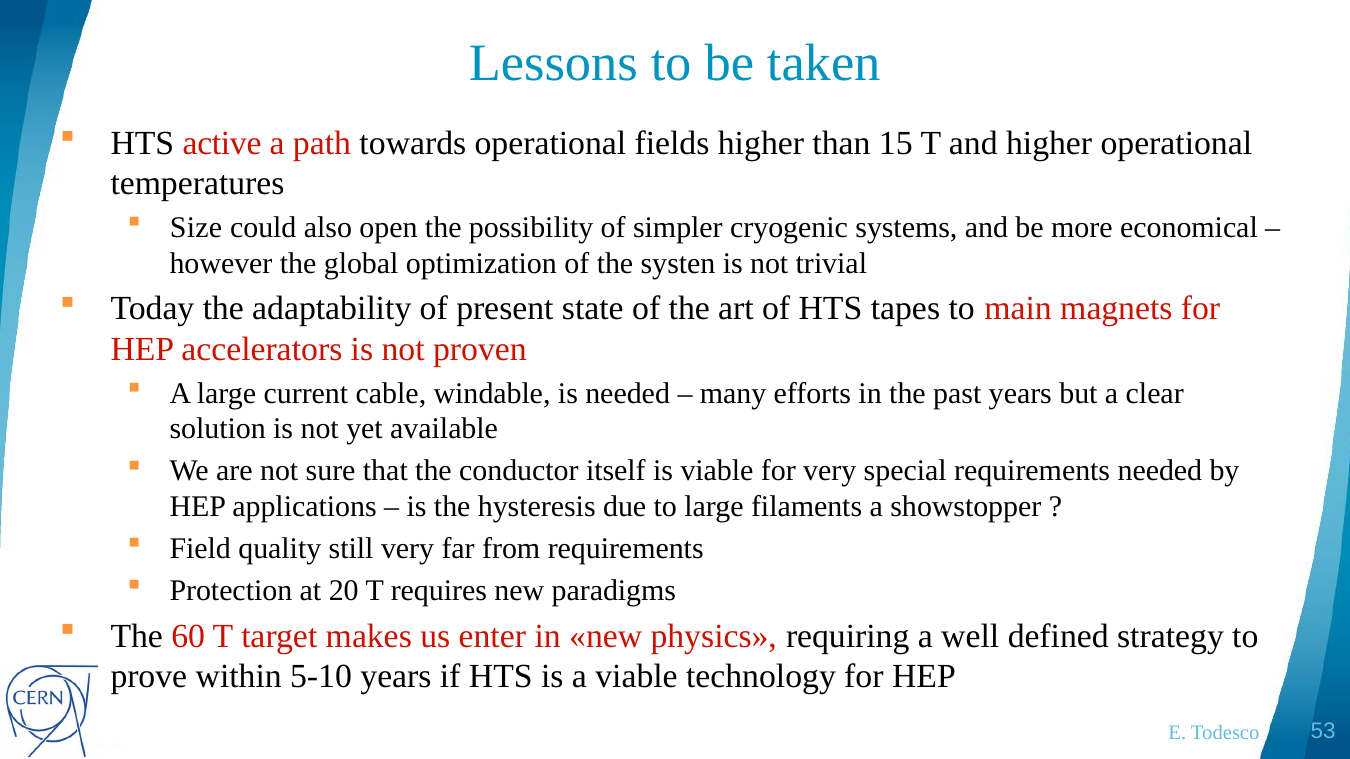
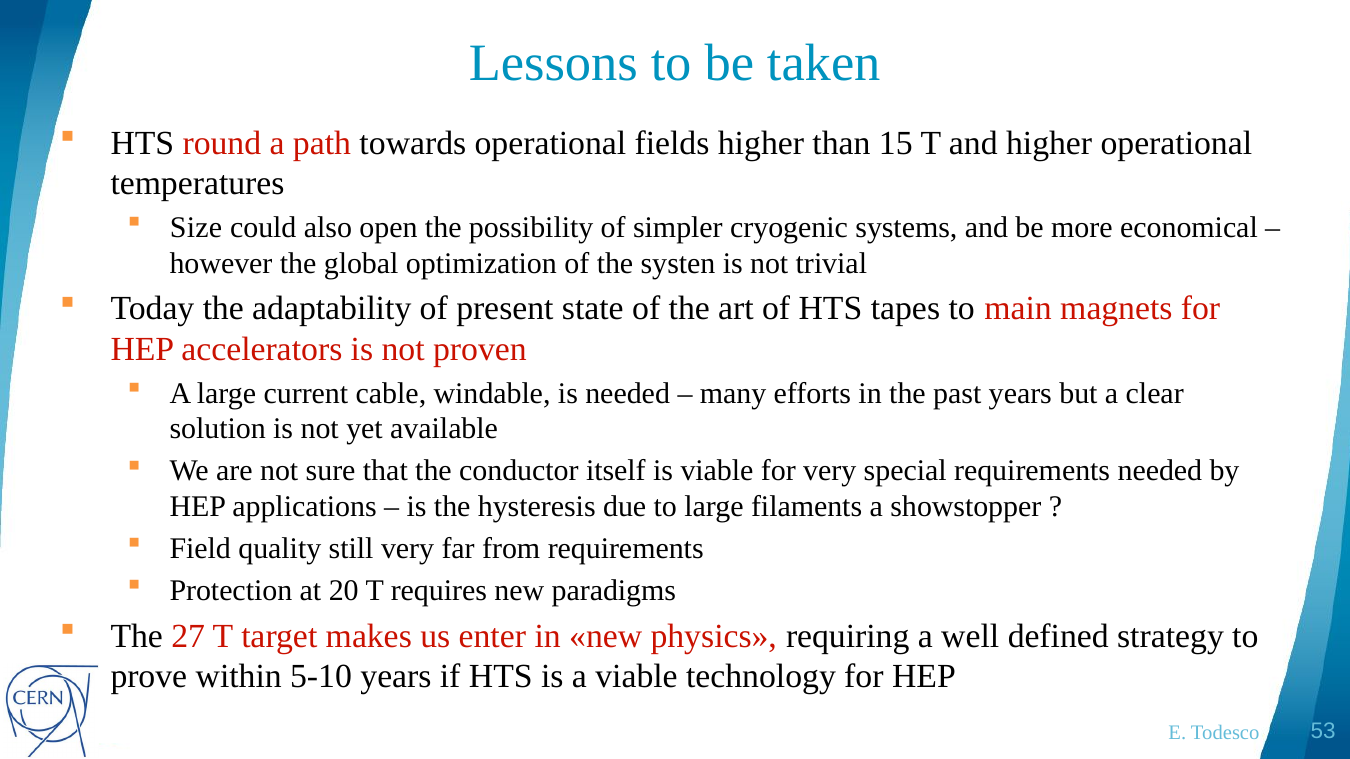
active: active -> round
60: 60 -> 27
